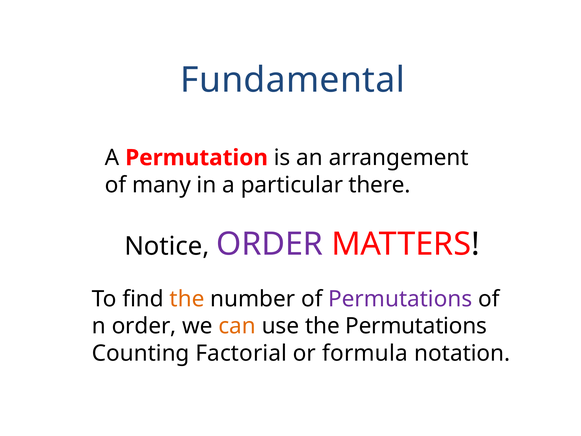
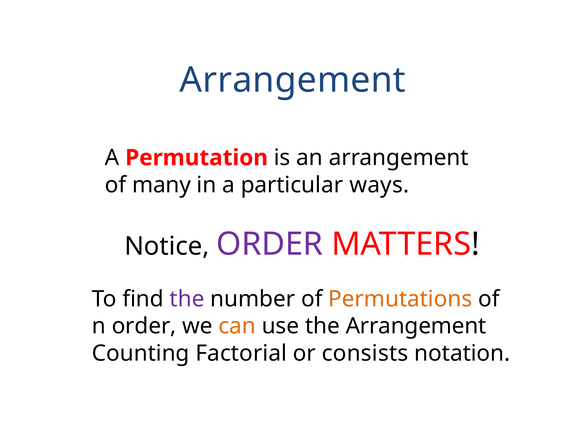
Fundamental at (293, 80): Fundamental -> Arrangement
there: there -> ways
the at (187, 299) colour: orange -> purple
Permutations at (400, 299) colour: purple -> orange
the Permutations: Permutations -> Arrangement
formula: formula -> consists
